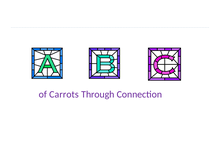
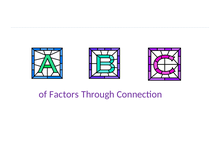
Carrots: Carrots -> Factors
